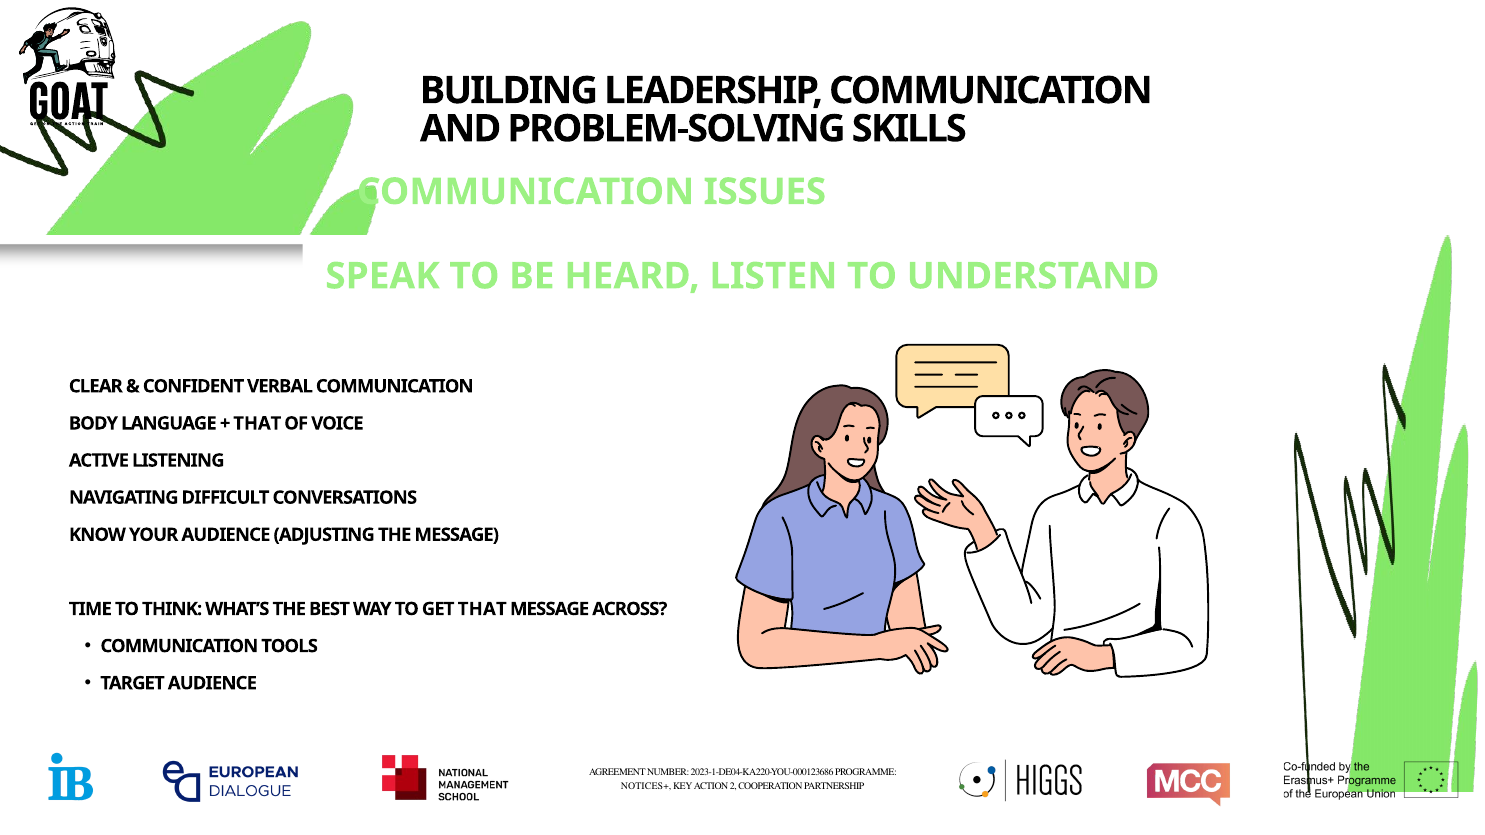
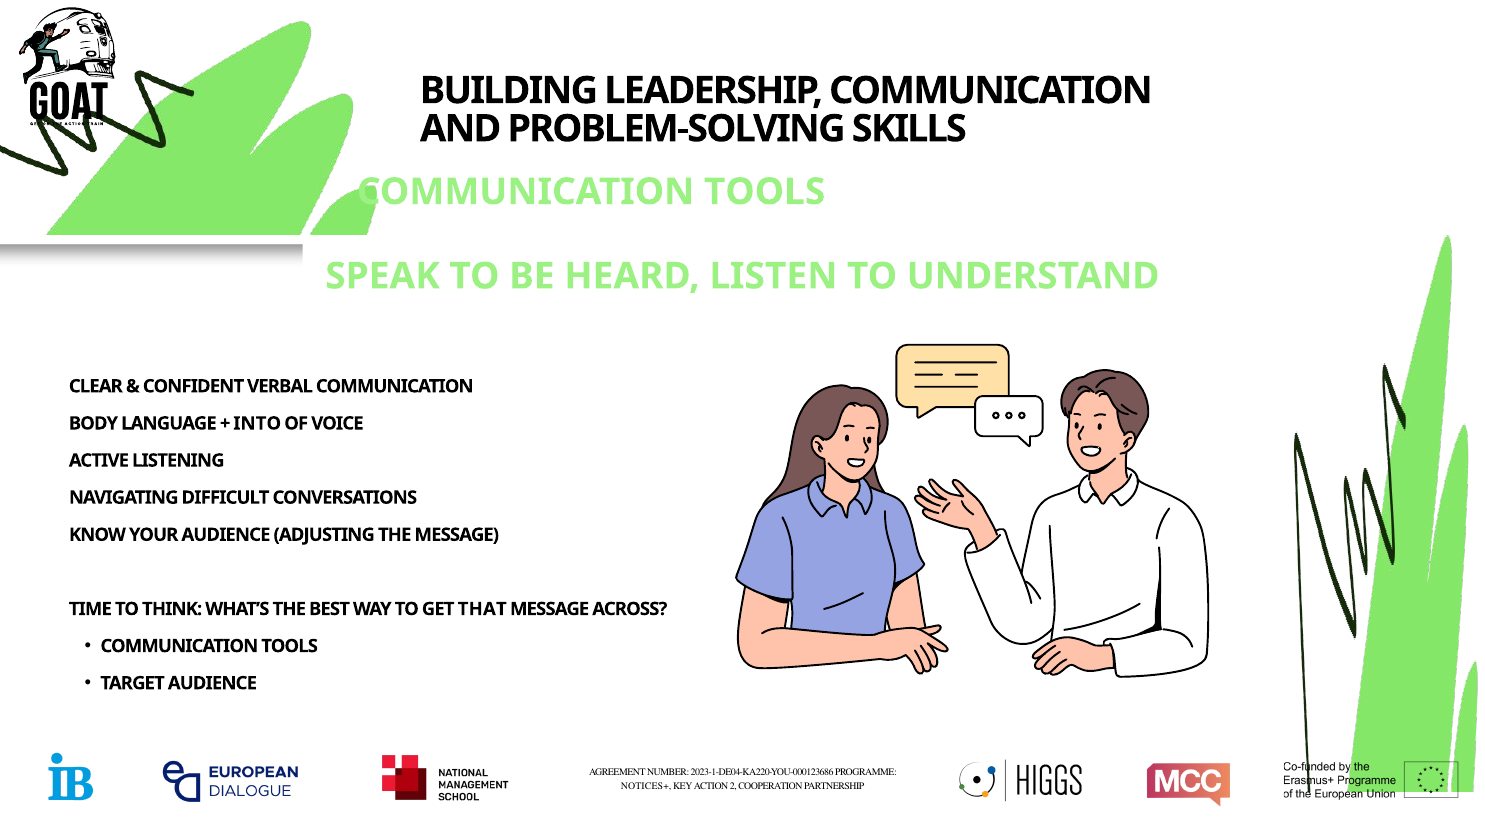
ISSUES at (765, 192): ISSUES -> TOOLS
THAT at (257, 424): THAT -> INTO
